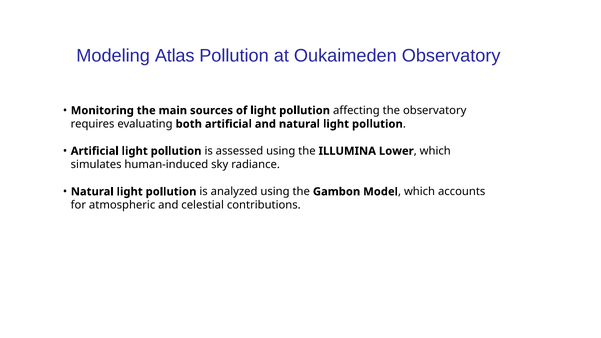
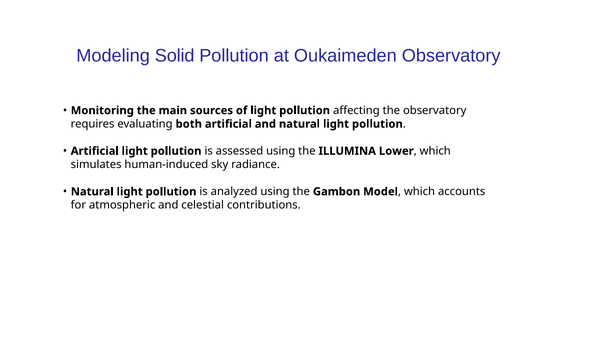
Atlas: Atlas -> Solid
